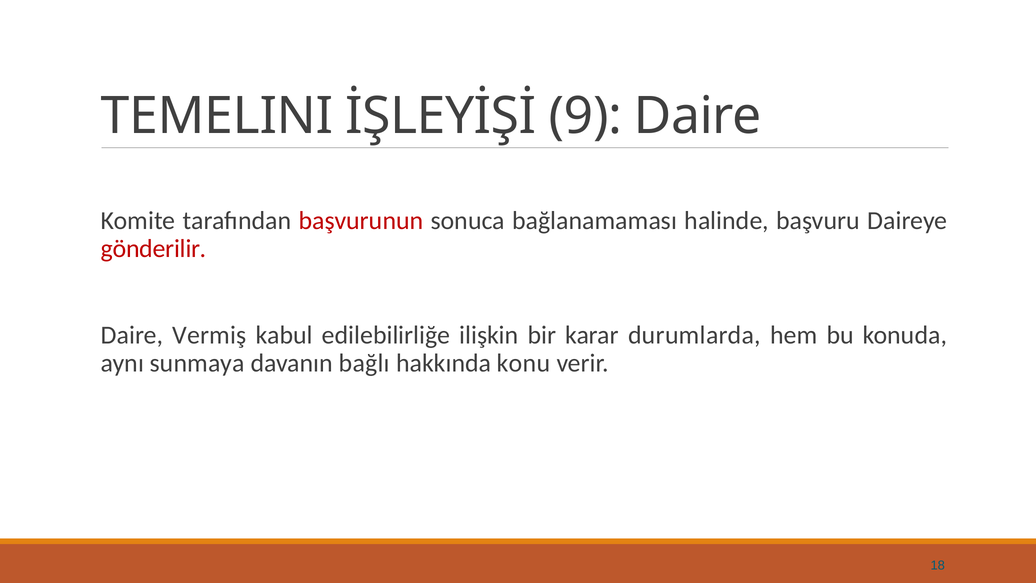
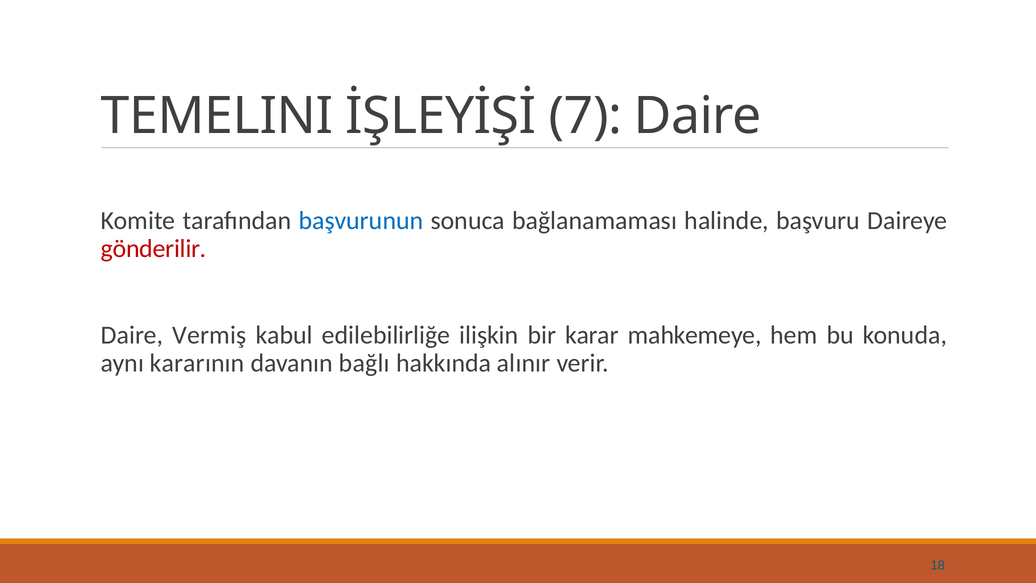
9: 9 -> 7
başvurunun colour: red -> blue
durumlarda: durumlarda -> mahkemeye
sunmaya: sunmaya -> kararının
konu: konu -> alınır
